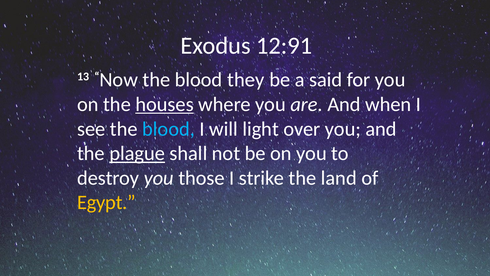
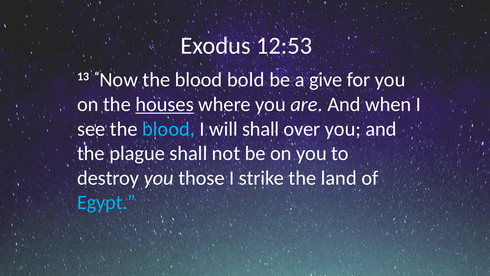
12:91: 12:91 -> 12:53
they: they -> bold
said: said -> give
will light: light -> shall
plague underline: present -> none
Egypt colour: yellow -> light blue
